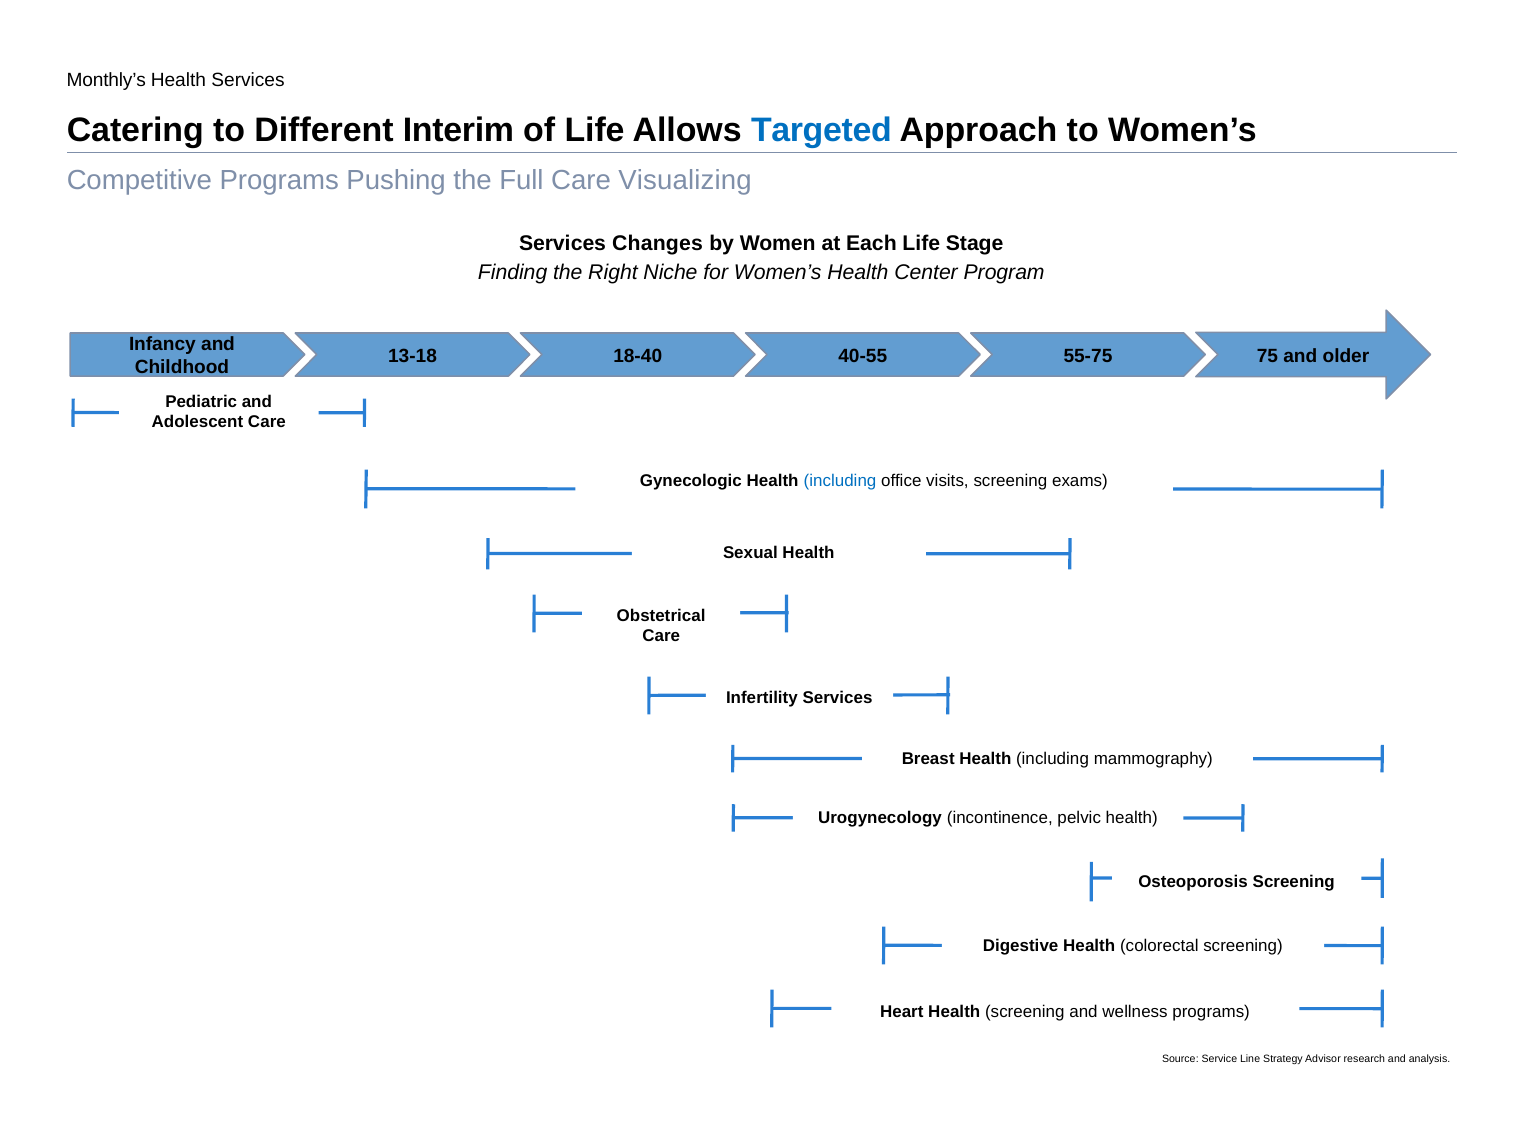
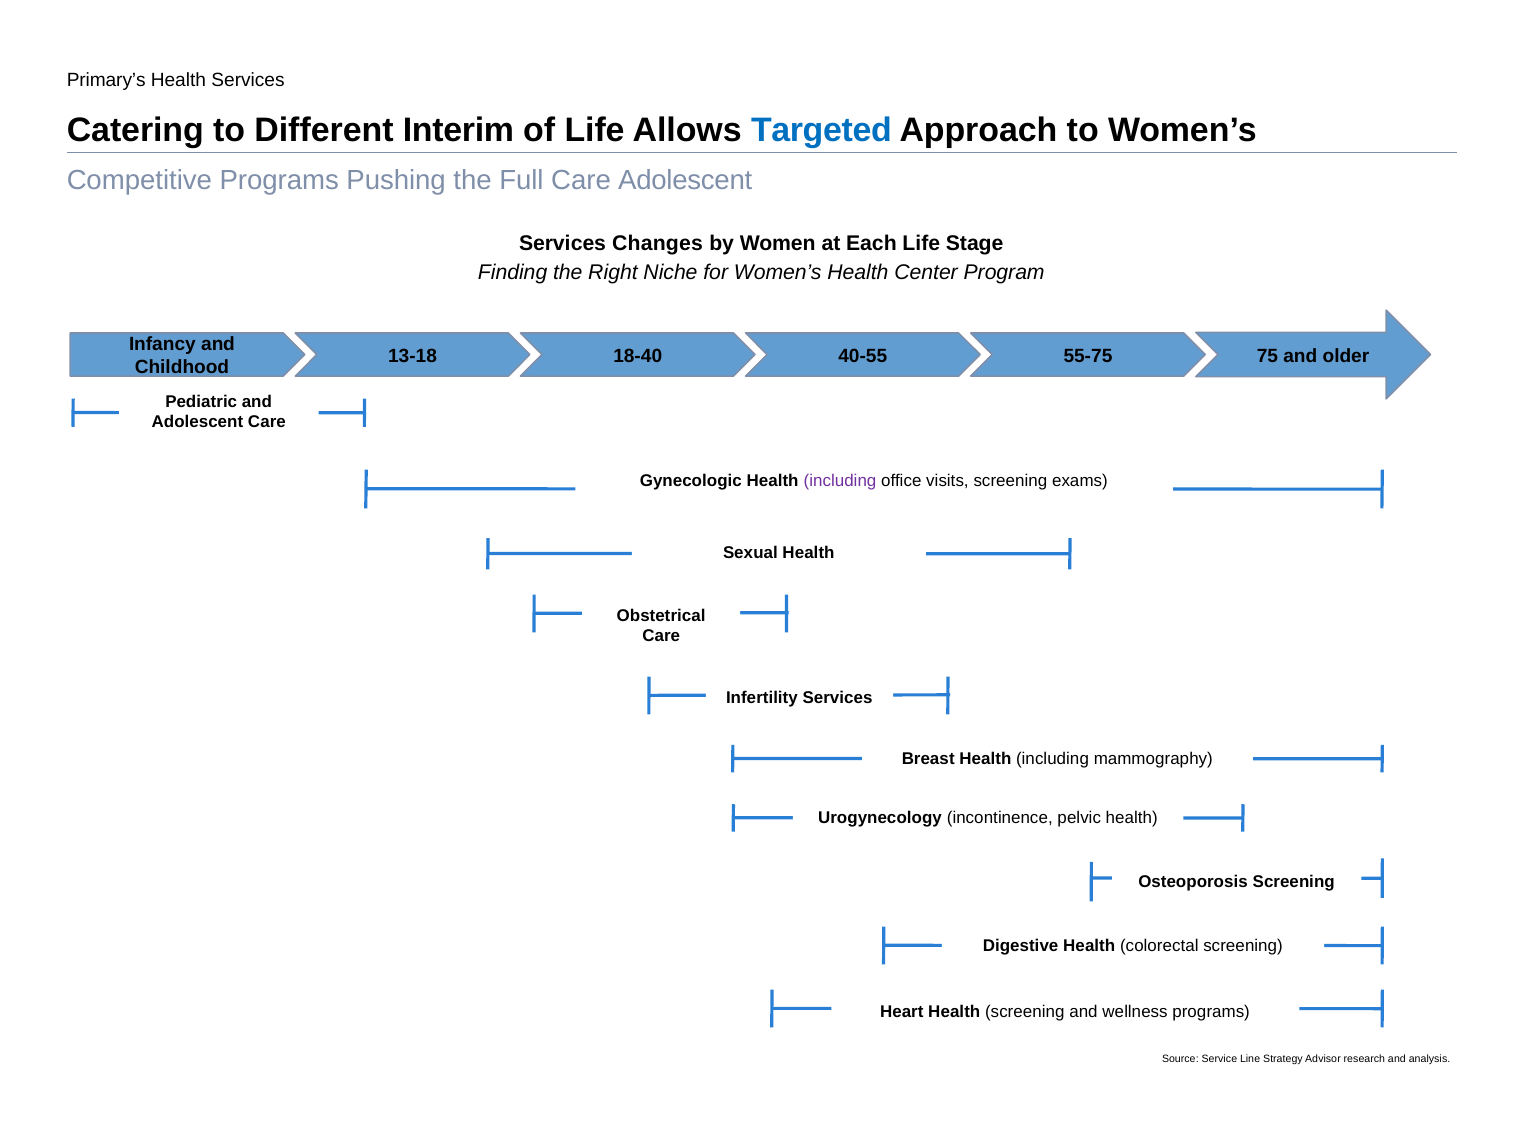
Monthly’s: Monthly’s -> Primary’s
Care Visualizing: Visualizing -> Adolescent
including at (840, 481) colour: blue -> purple
